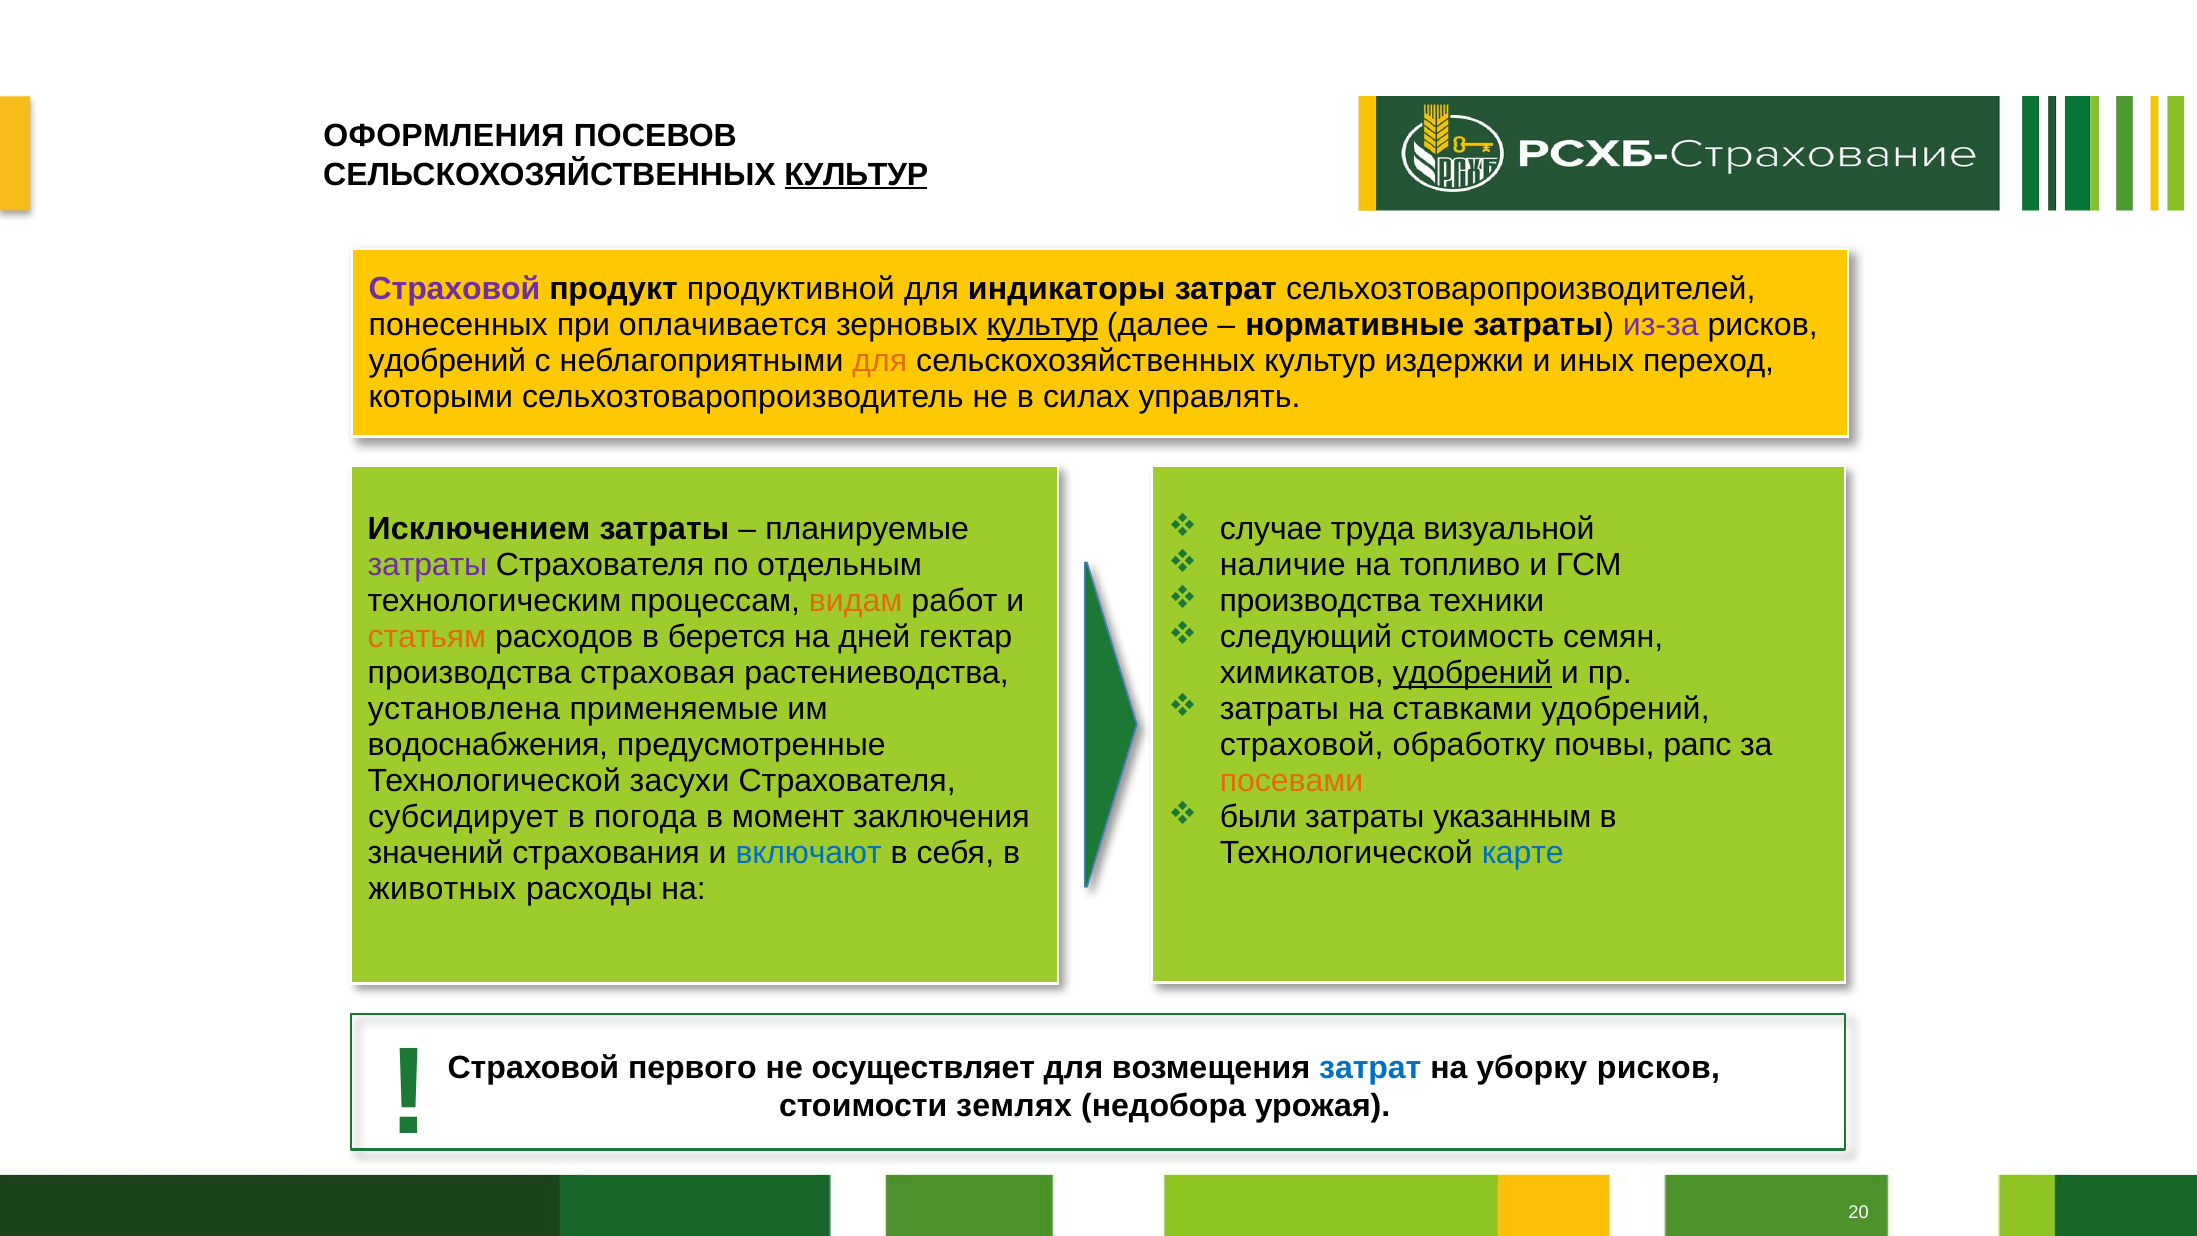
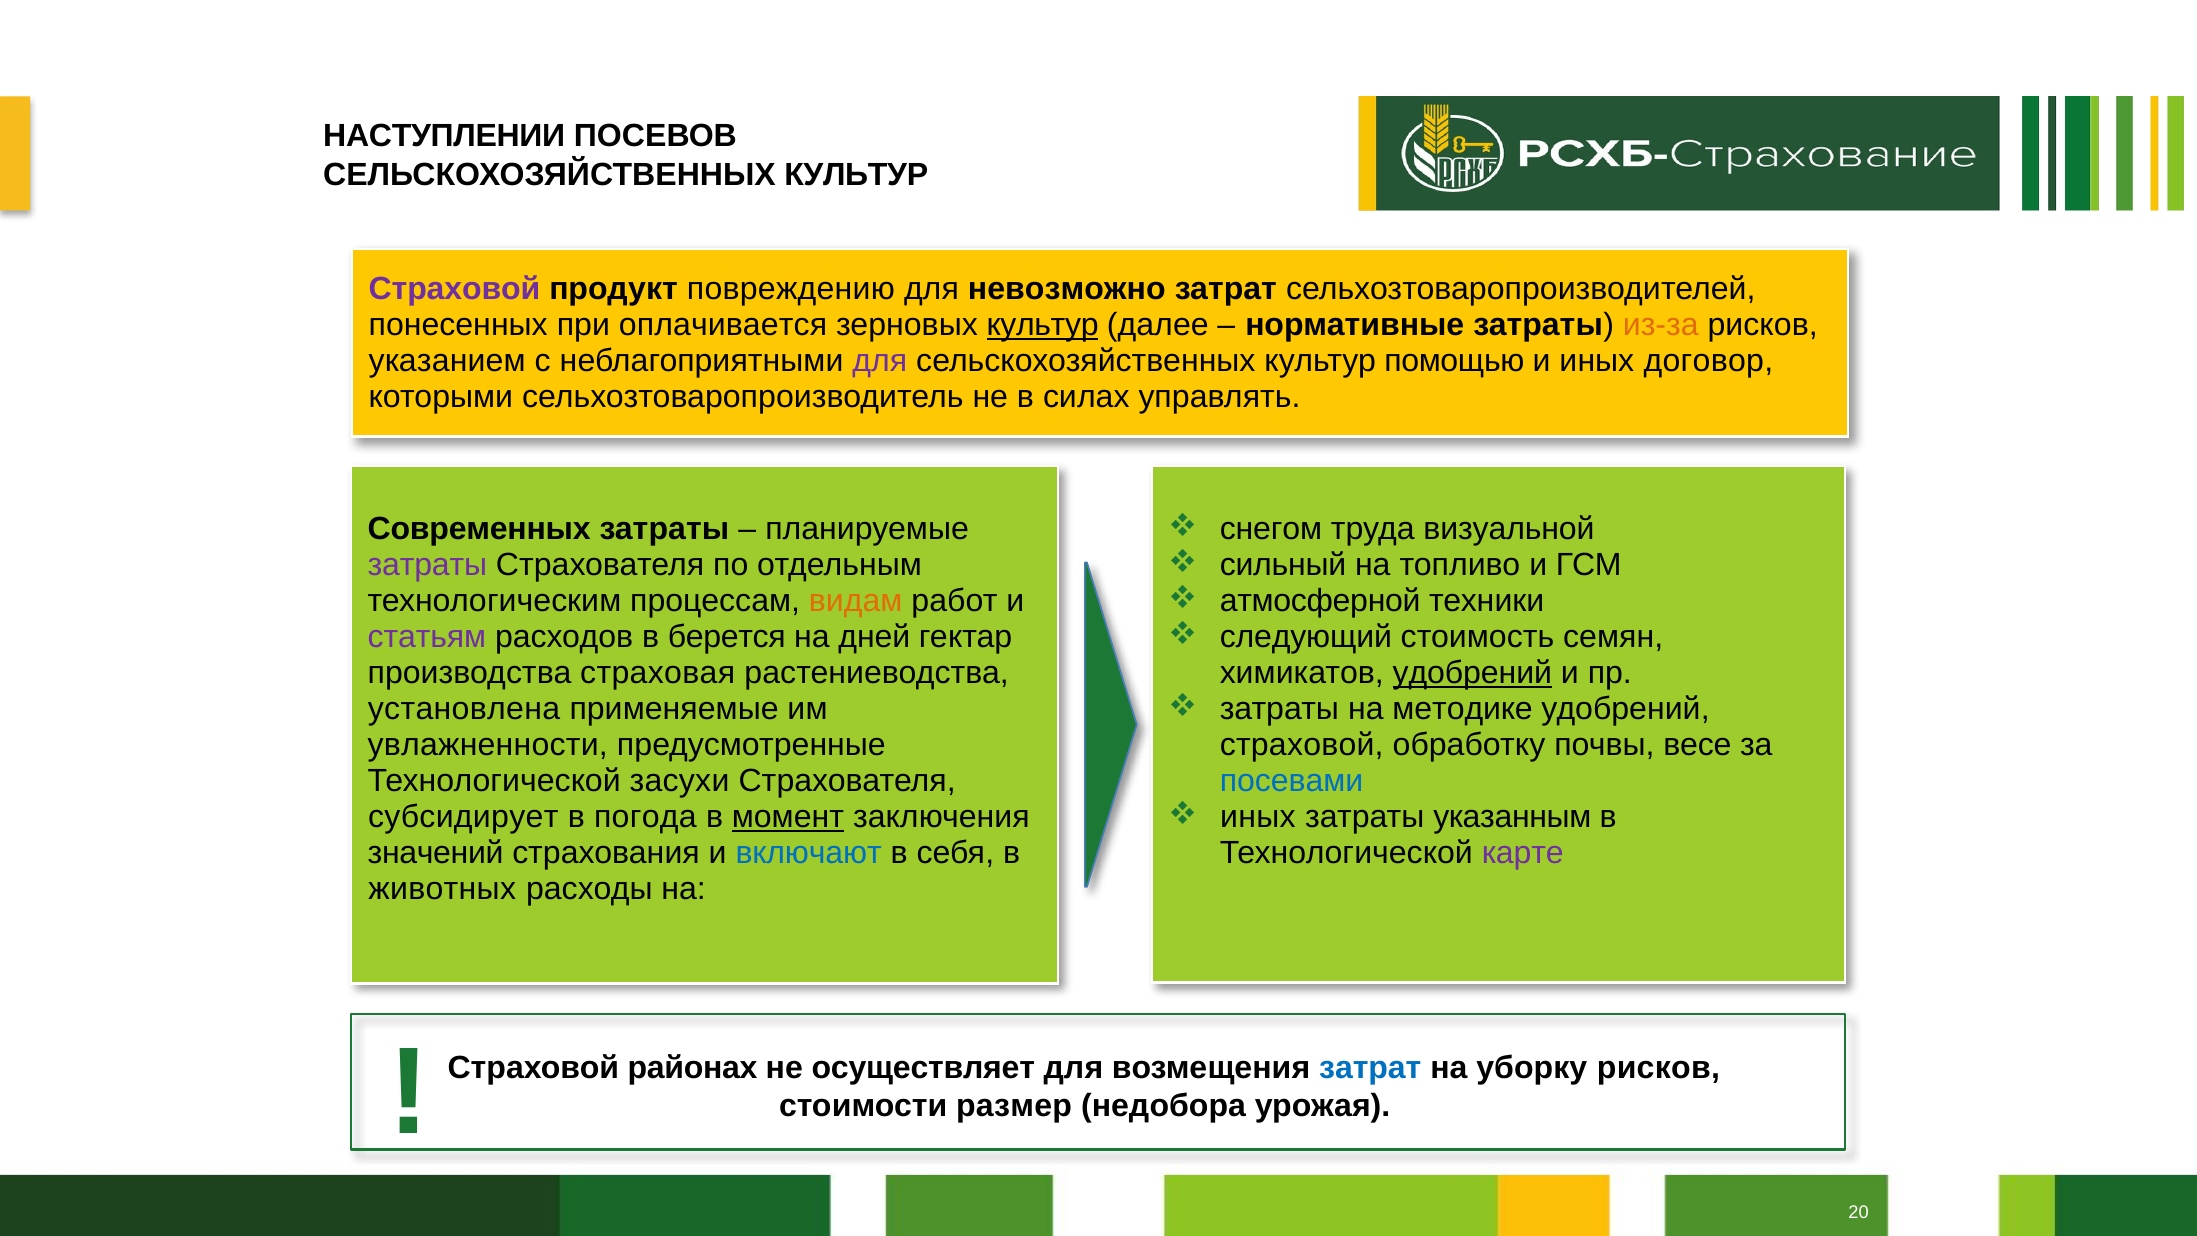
ОФОРМЛЕНИЯ: ОФОРМЛЕНИЯ -> НАСТУПЛЕНИИ
КУЛЬТУР at (856, 175) underline: present -> none
продуктивной: продуктивной -> повреждению
индикаторы: индикаторы -> невозможно
из-за colour: purple -> orange
удобрений at (447, 361): удобрений -> указанием
для at (880, 361) colour: orange -> purple
издержки: издержки -> помощью
переход: переход -> договор
случае: случае -> снегом
Исключением: Исключением -> Современных
наличие: наличие -> сильный
производства at (1320, 601): производства -> атмосферной
статьям colour: orange -> purple
ставками: ставками -> методике
водоснабжения: водоснабжения -> увлажненности
рапс: рапс -> весе
посевами colour: orange -> blue
были at (1258, 817): были -> иных
момент underline: none -> present
карте colour: blue -> purple
первого: первого -> районах
землях: землях -> размер
